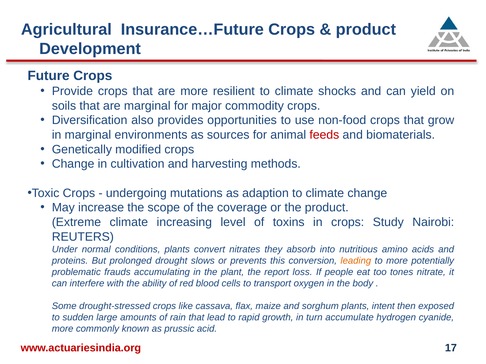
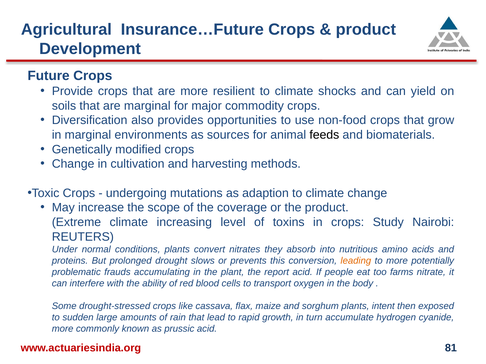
feeds colour: red -> black
report loss: loss -> acid
tones: tones -> farms
17: 17 -> 81
